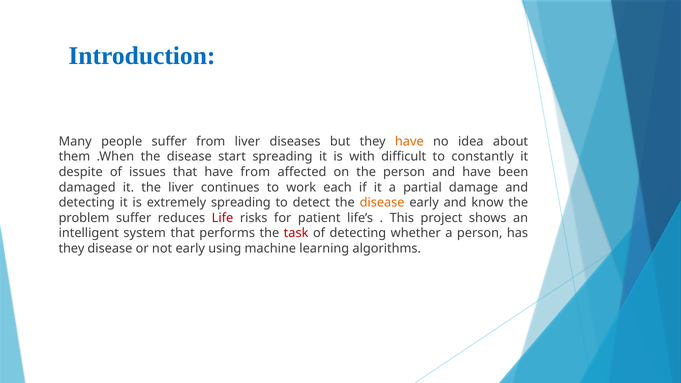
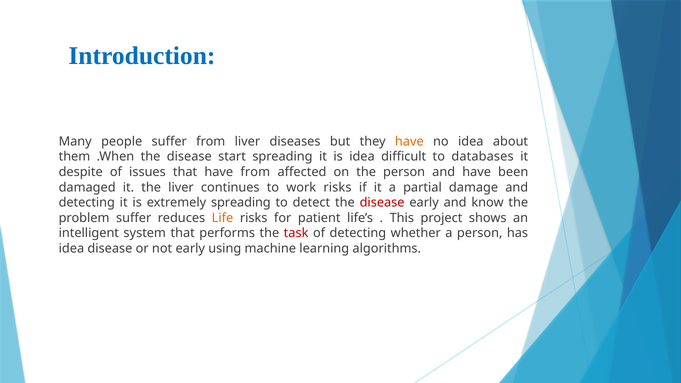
is with: with -> idea
constantly: constantly -> databases
work each: each -> risks
disease at (382, 203) colour: orange -> red
Life colour: red -> orange
they at (71, 249): they -> idea
